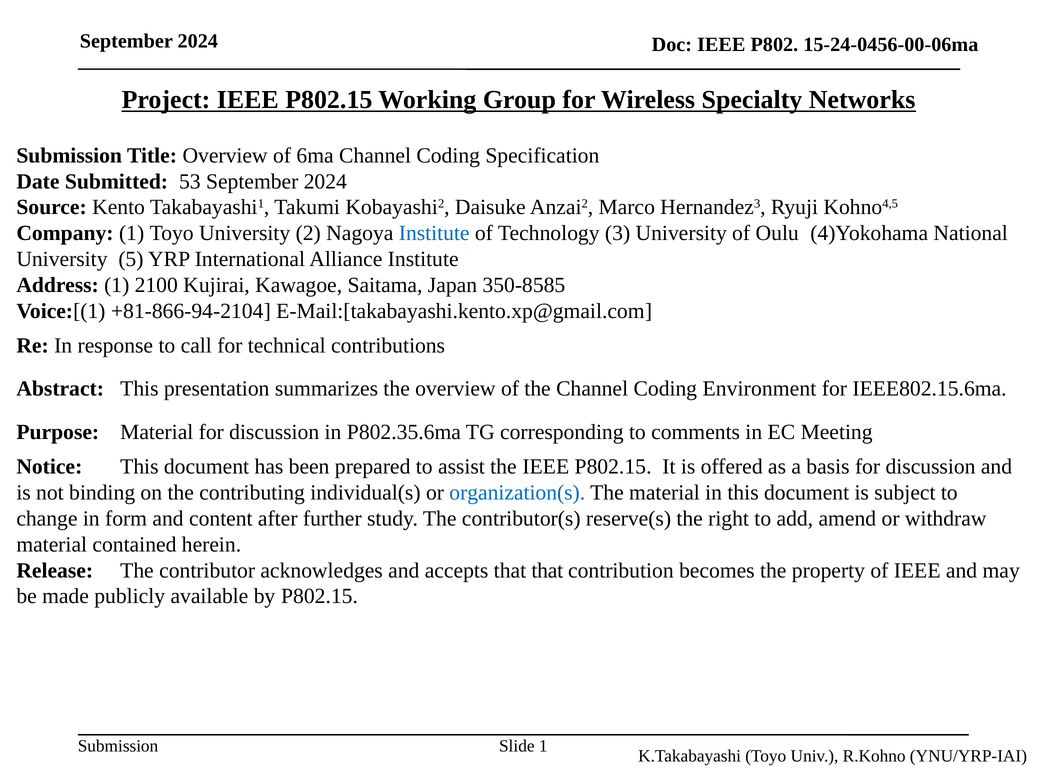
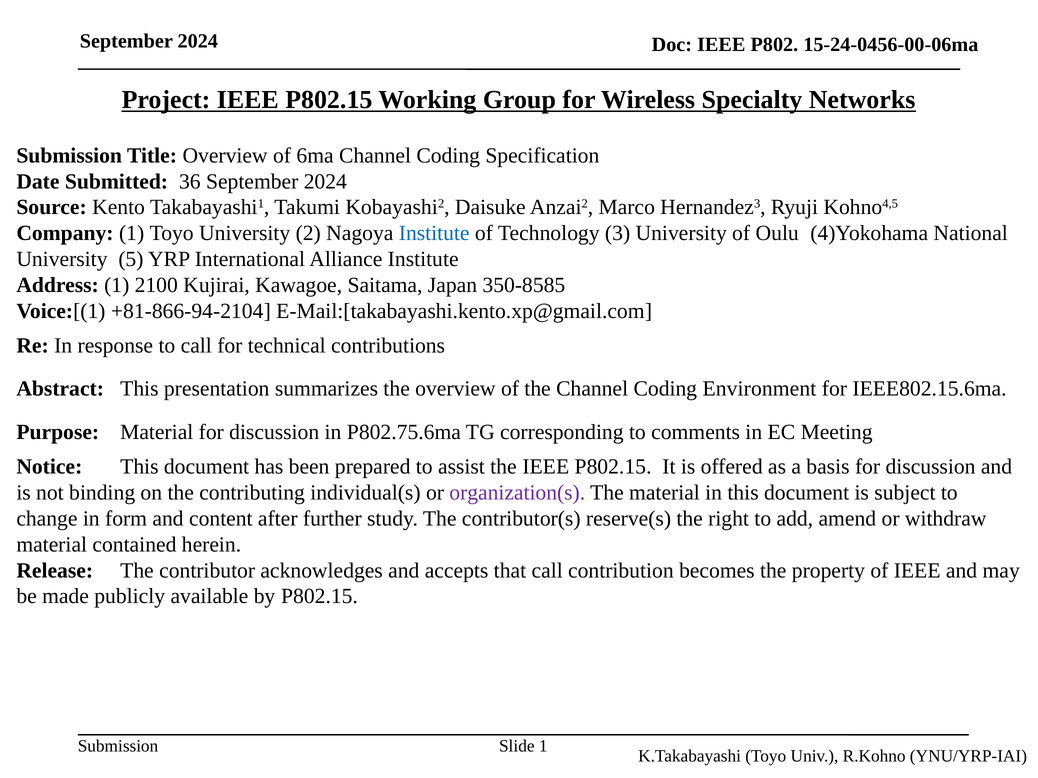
53: 53 -> 36
P802.35.6ma: P802.35.6ma -> P802.75.6ma
organization(s colour: blue -> purple
that that: that -> call
